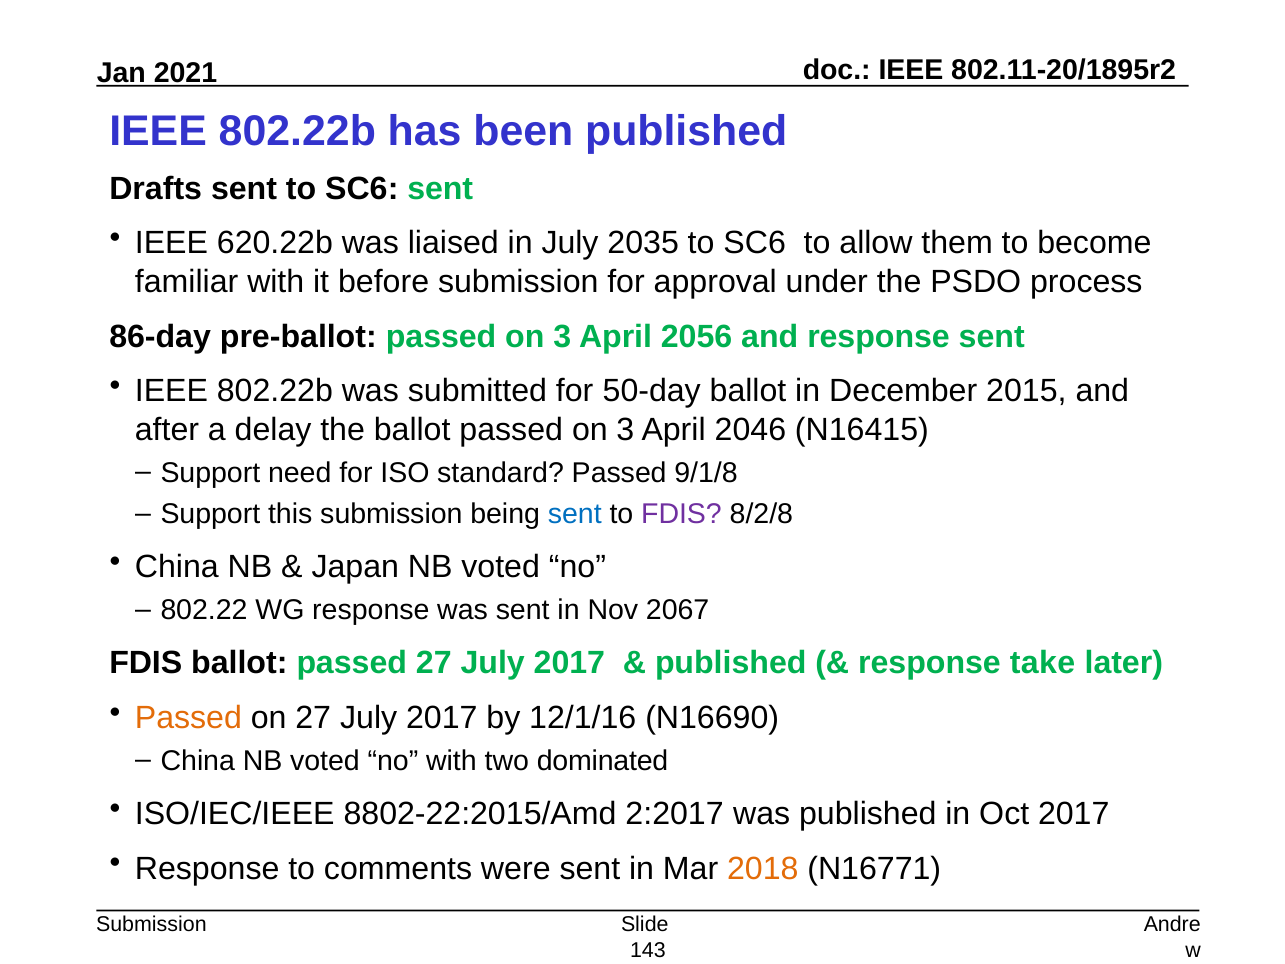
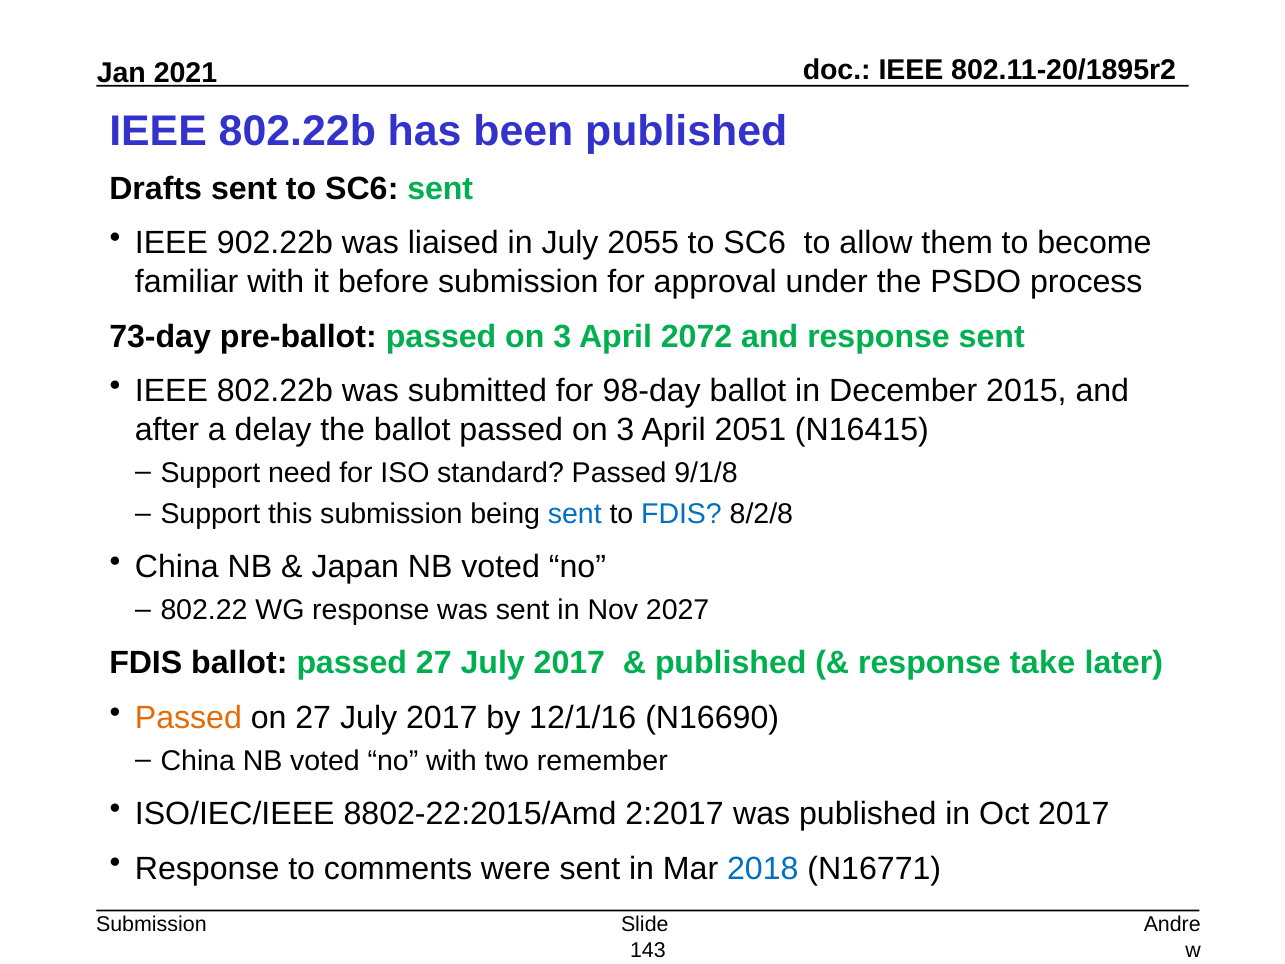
620.22b: 620.22b -> 902.22b
2035: 2035 -> 2055
86-day: 86-day -> 73-day
2056: 2056 -> 2072
50-day: 50-day -> 98-day
2046: 2046 -> 2051
FDIS at (681, 514) colour: purple -> blue
2067: 2067 -> 2027
dominated: dominated -> remember
2018 colour: orange -> blue
